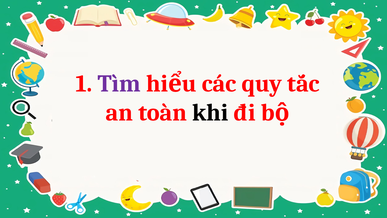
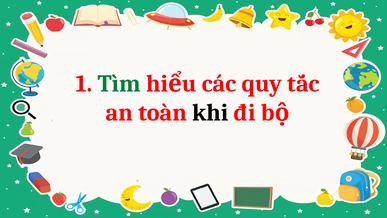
Tìm colour: purple -> green
